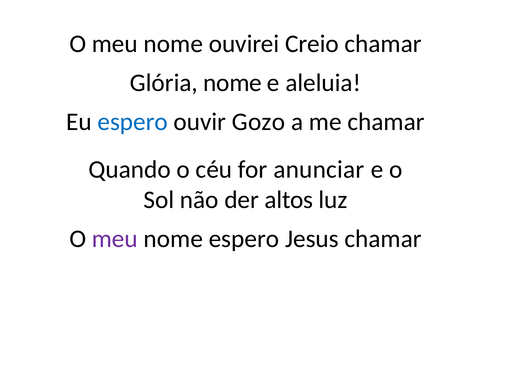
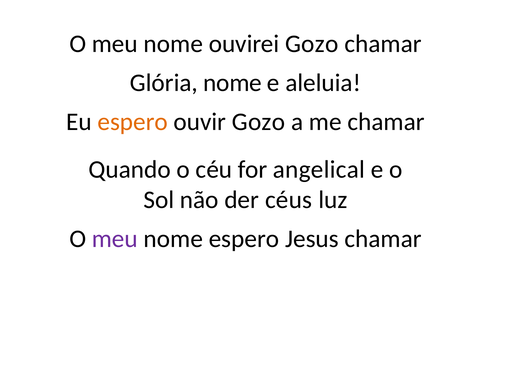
ouvirei Creio: Creio -> Gozo
espero at (133, 122) colour: blue -> orange
anunciar: anunciar -> angelical
altos: altos -> céus
